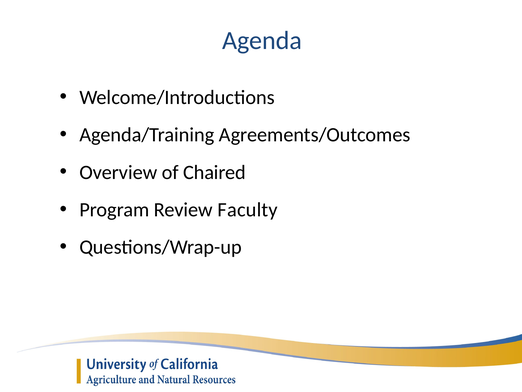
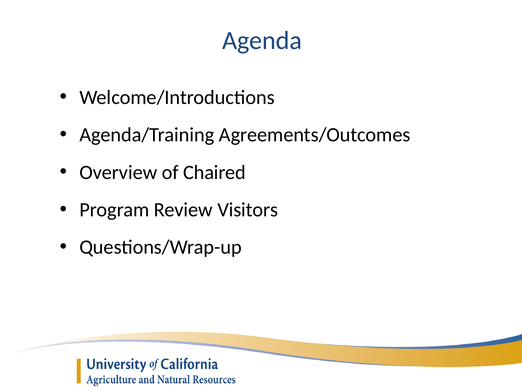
Faculty: Faculty -> Visitors
